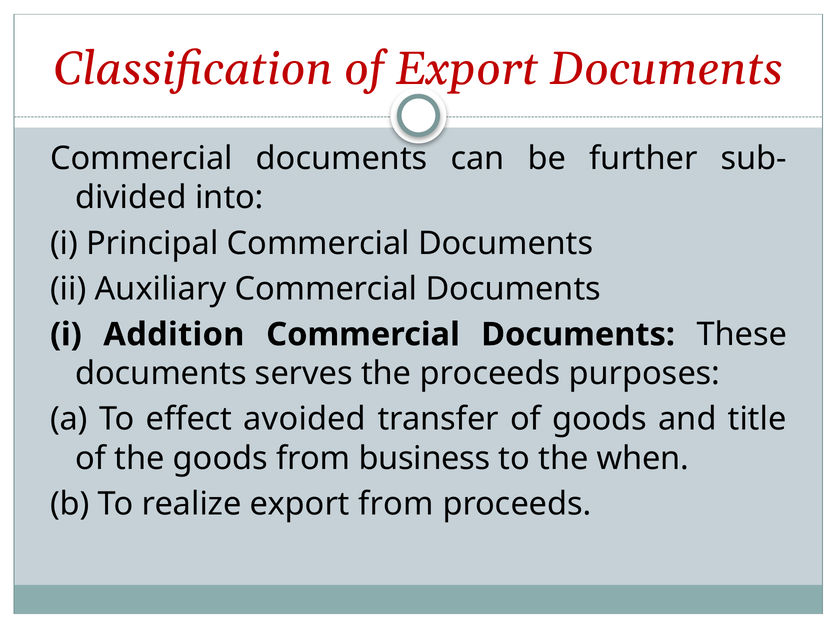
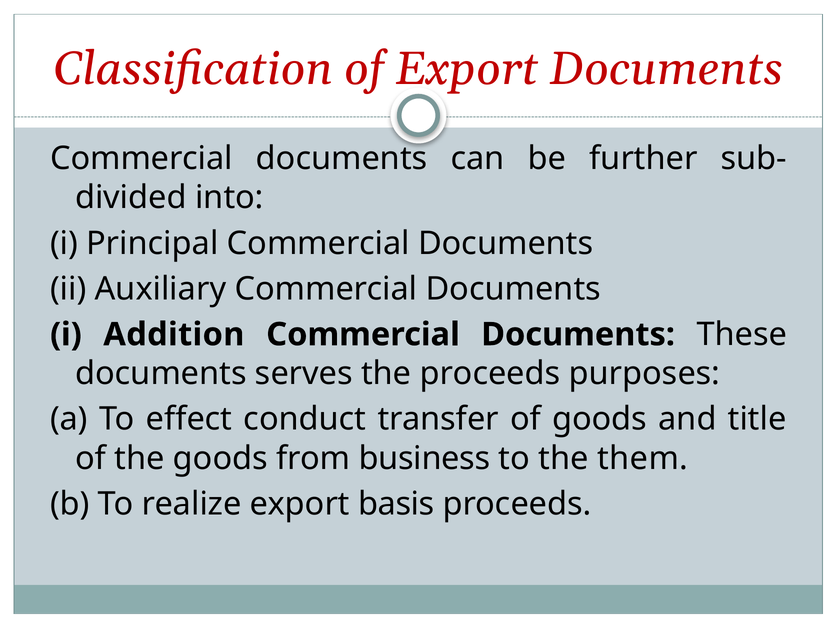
avoided: avoided -> conduct
when: when -> them
export from: from -> basis
